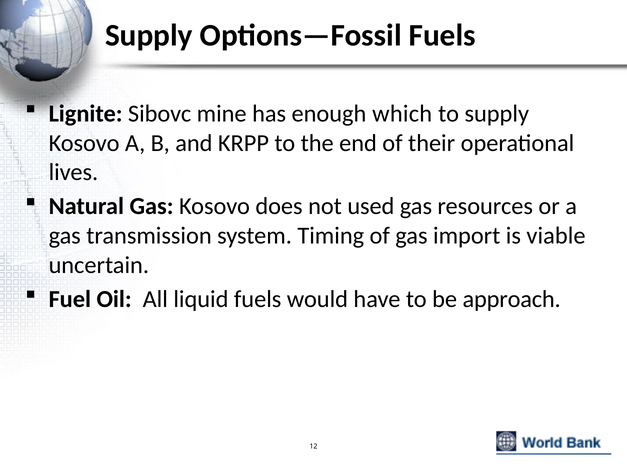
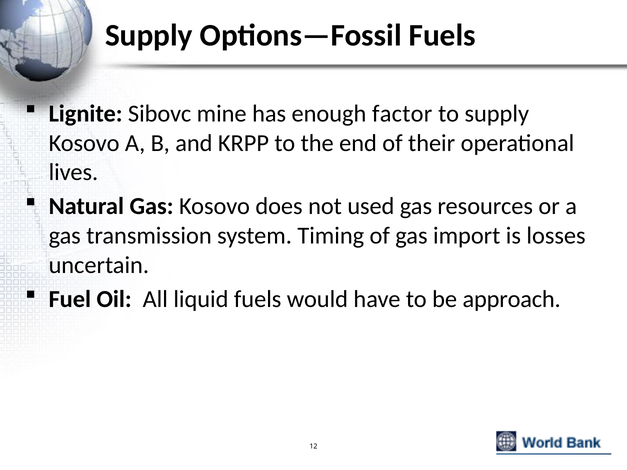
which: which -> factor
viable: viable -> losses
